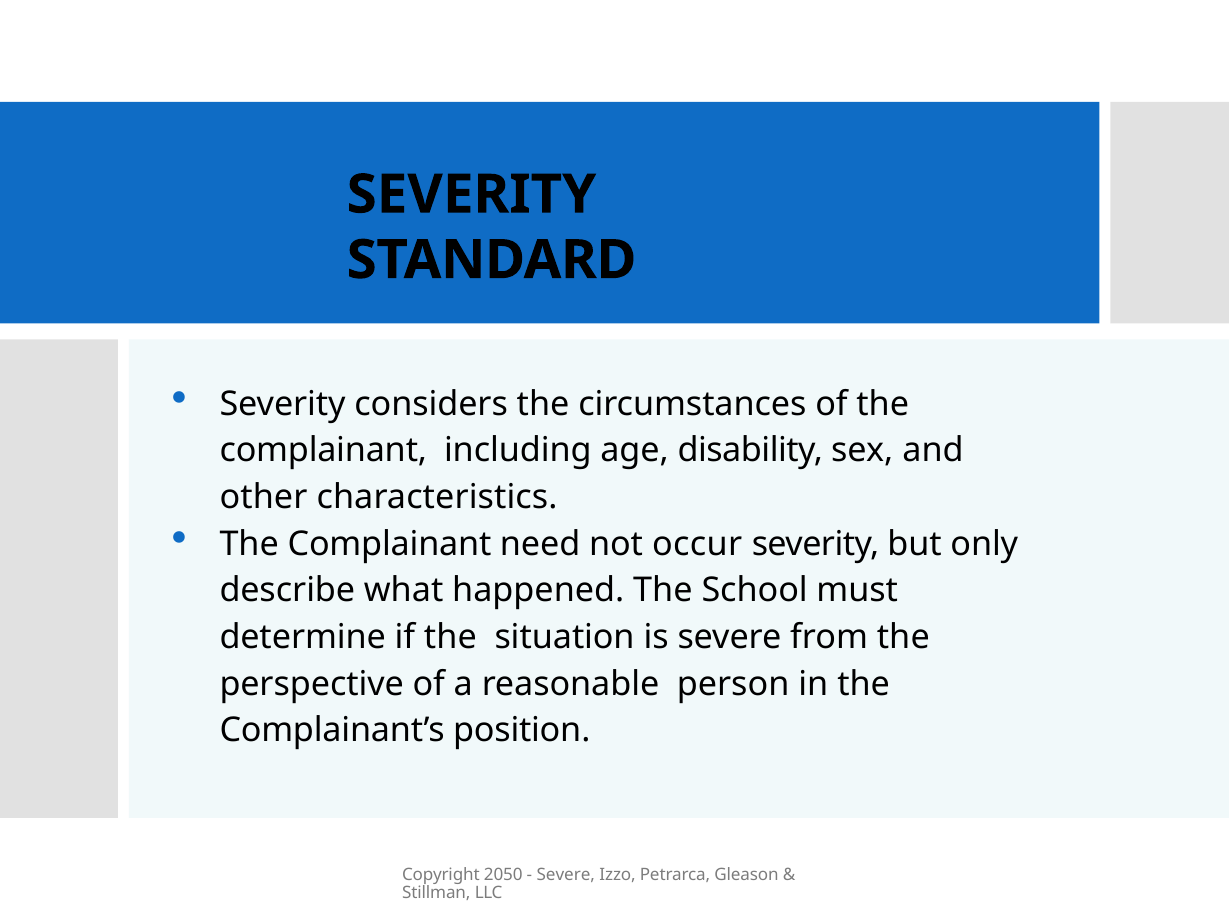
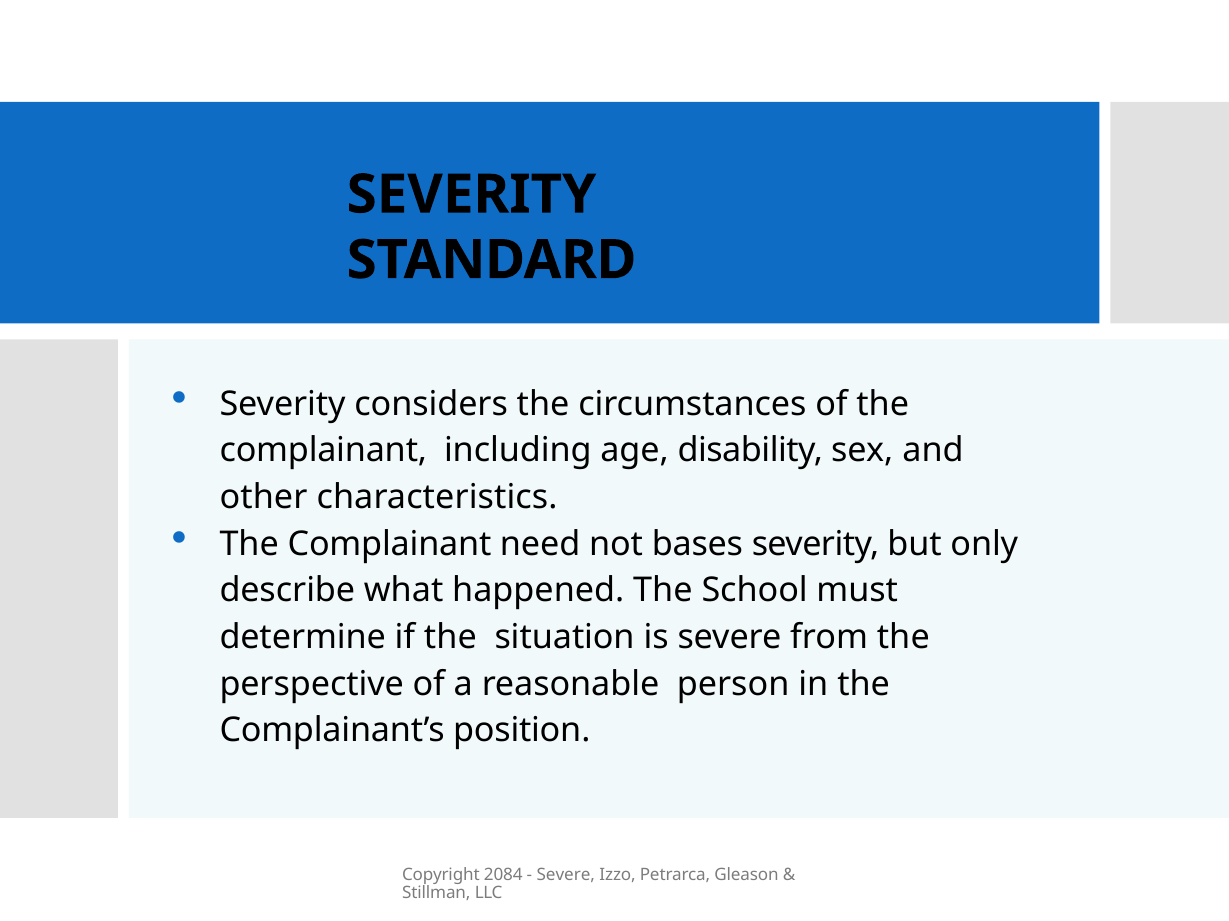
occur: occur -> bases
2050: 2050 -> 2084
